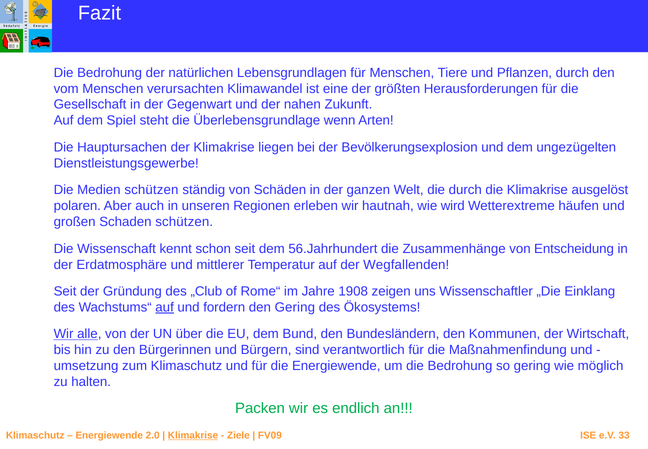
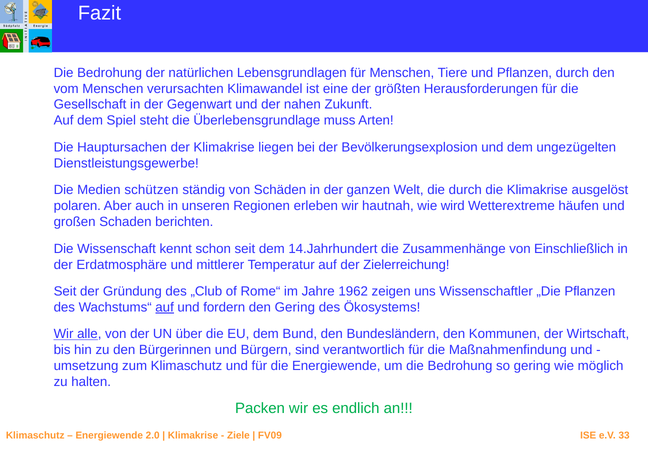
wenn: wenn -> muss
Schaden schützen: schützen -> berichten
56.Jahrhundert: 56.Jahrhundert -> 14.Jahrhundert
Entscheidung: Entscheidung -> Einschließlich
Wegfallenden: Wegfallenden -> Zielerreichung
1908: 1908 -> 1962
„Die Einklang: Einklang -> Pflanzen
Klimakrise at (193, 435) underline: present -> none
